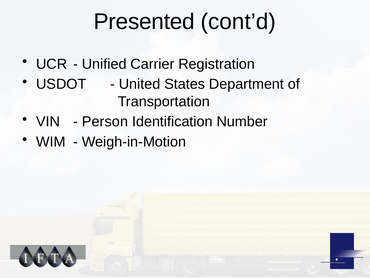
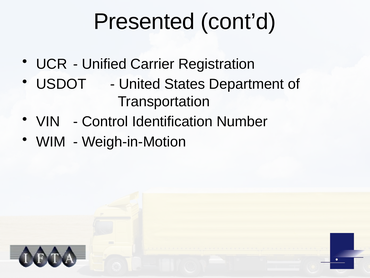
Person: Person -> Control
